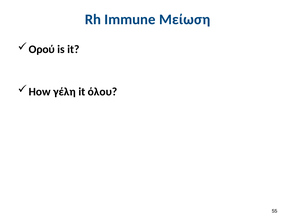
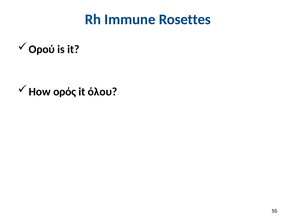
Μείωση: Μείωση -> Rosettes
γέλη: γέλη -> ορός
